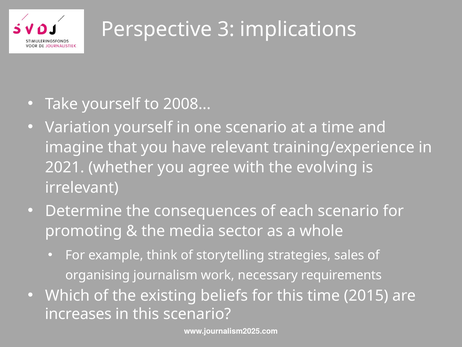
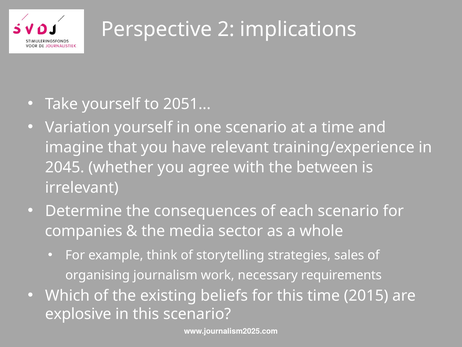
3: 3 -> 2
2008: 2008 -> 2051
2021: 2021 -> 2045
evolving: evolving -> between
promoting: promoting -> companies
increases: increases -> explosive
